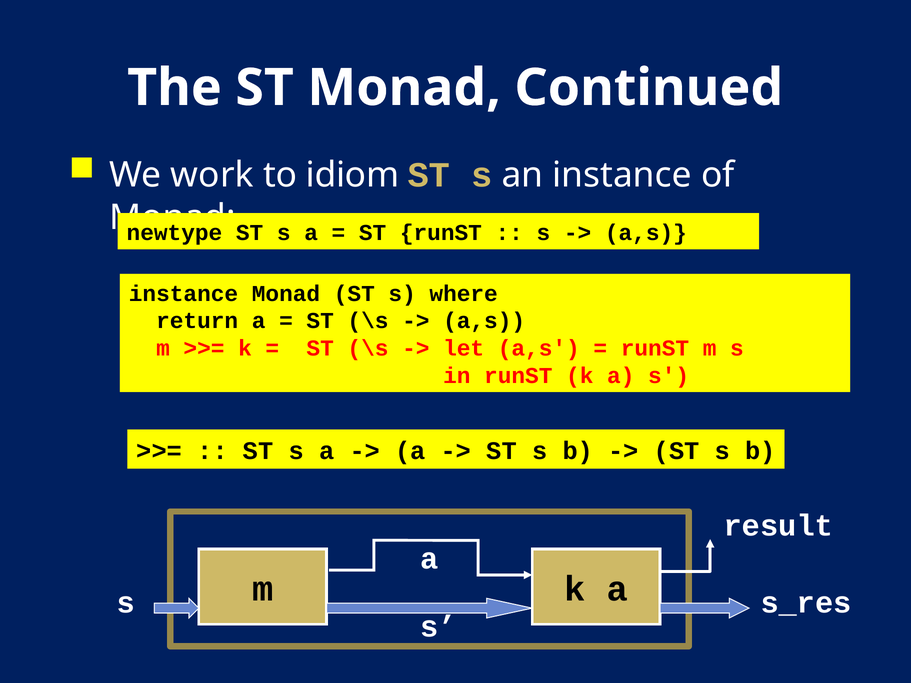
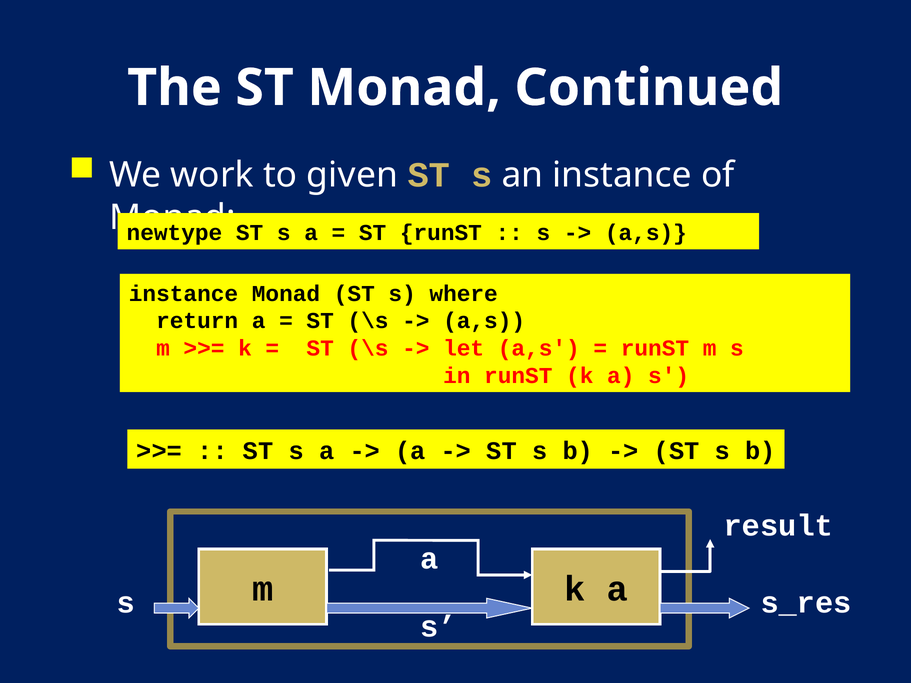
idiom: idiom -> given
